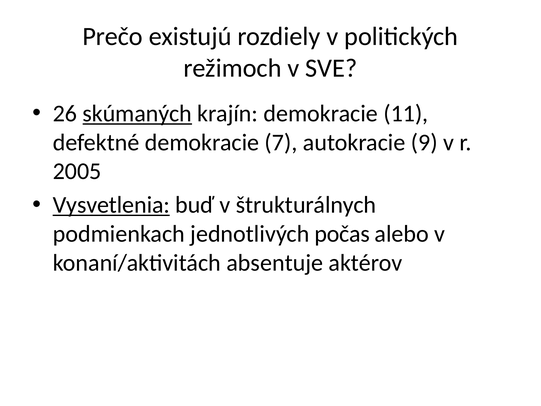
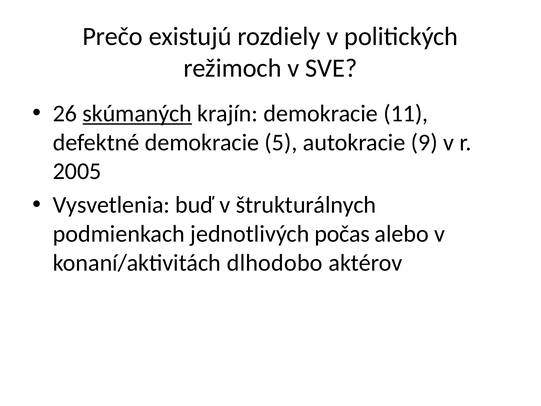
7: 7 -> 5
Vysvetlenia underline: present -> none
absentuje: absentuje -> dlhodobo
